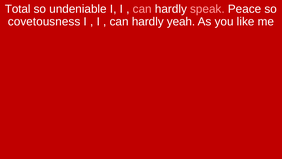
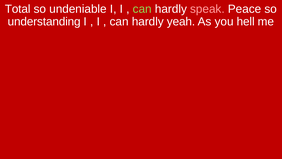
can at (142, 9) colour: pink -> light green
covetousness: covetousness -> understanding
like: like -> hell
